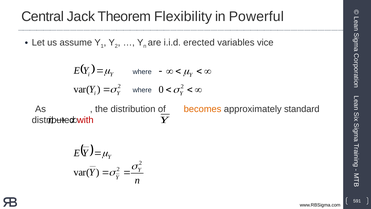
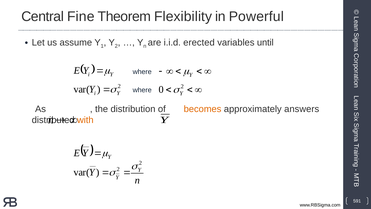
Jack: Jack -> Fine
vice: vice -> until
standard: standard -> answers
with colour: red -> orange
